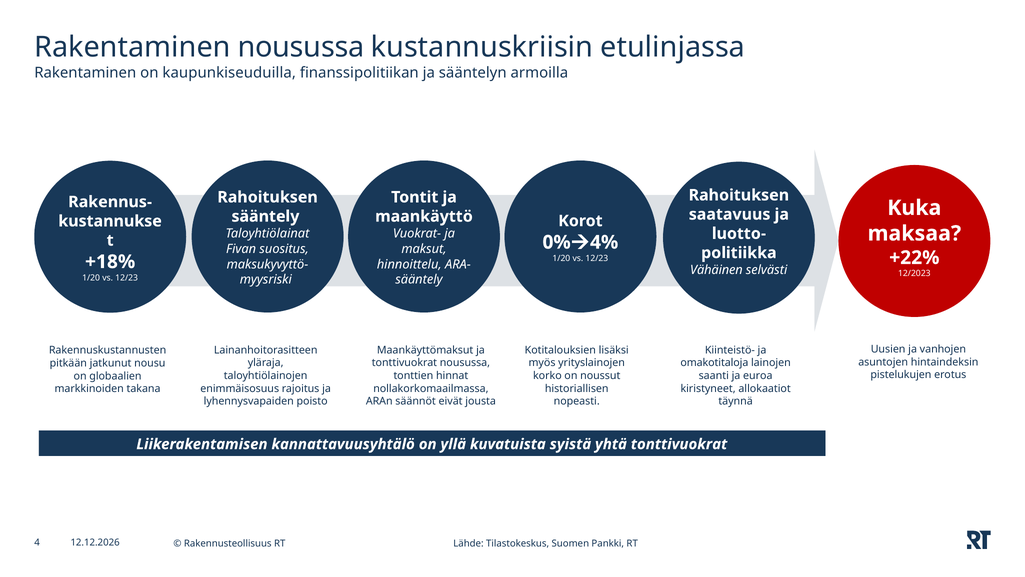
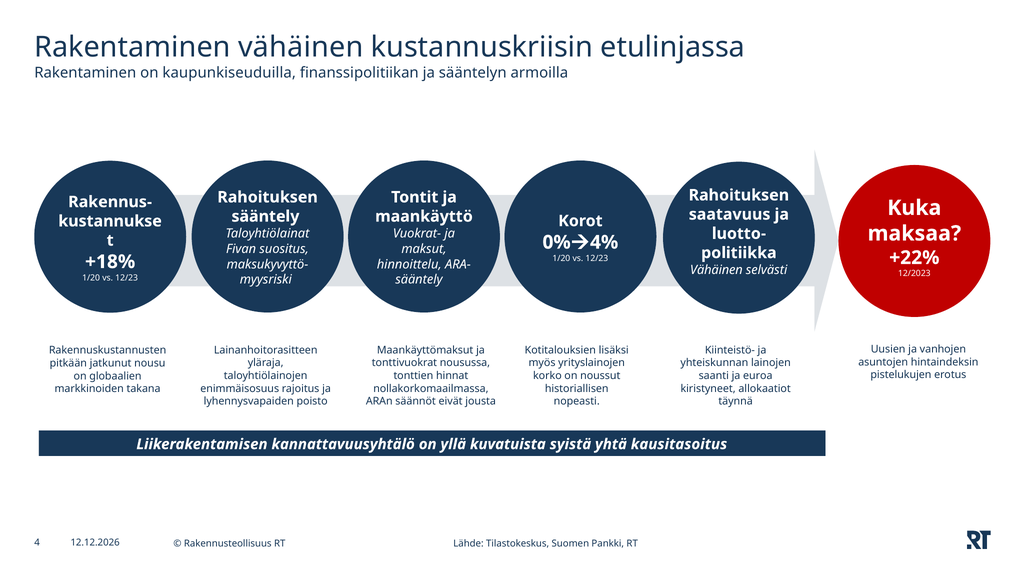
Rakentaminen nousussa: nousussa -> vähäinen
omakotitaloja: omakotitaloja -> yhteiskunnan
yhtä tonttivuokrat: tonttivuokrat -> kausitasoitus
